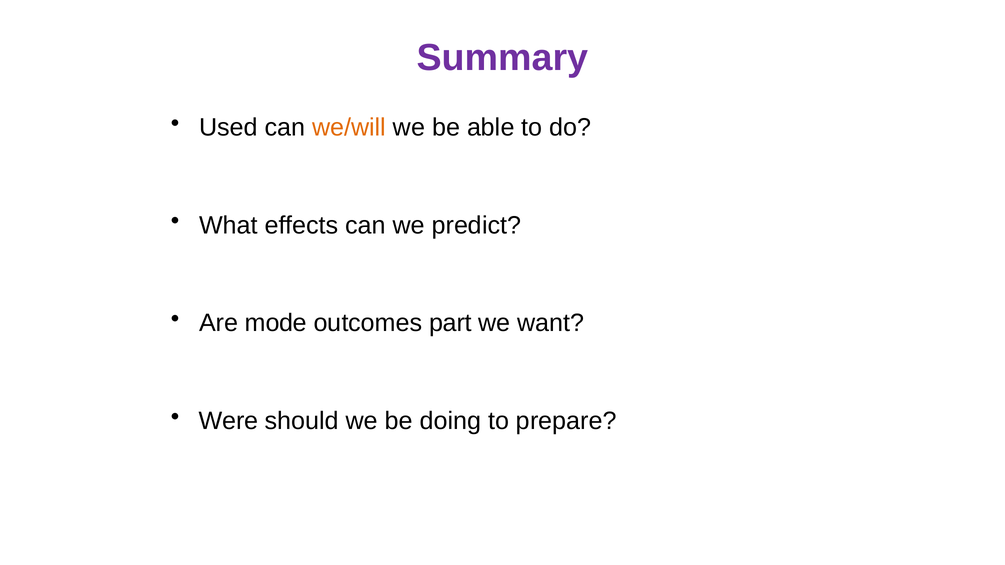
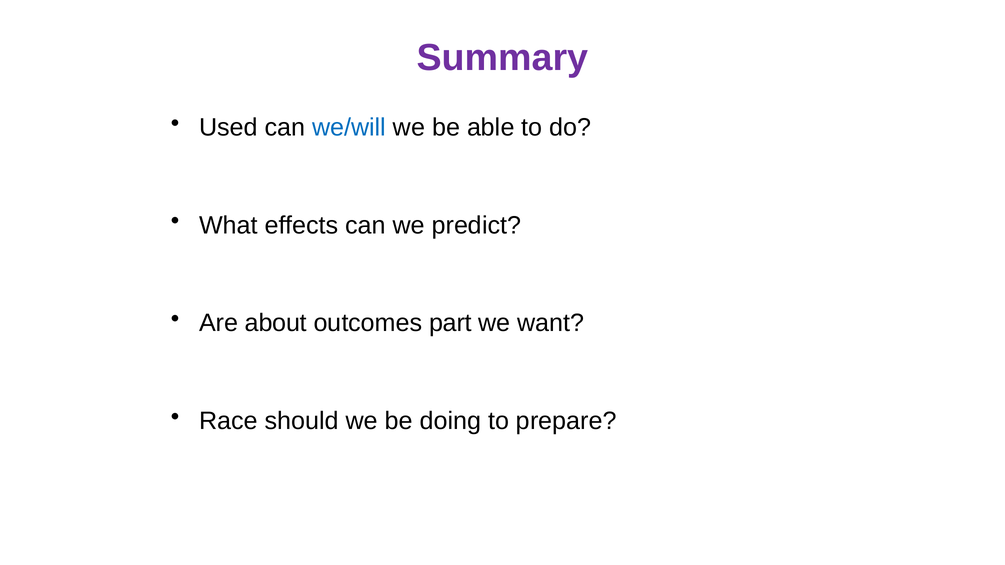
we/will colour: orange -> blue
mode: mode -> about
Were: Were -> Race
